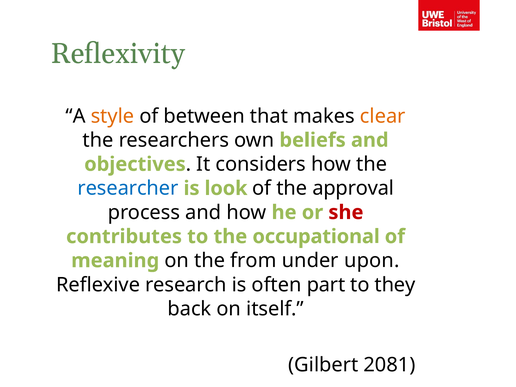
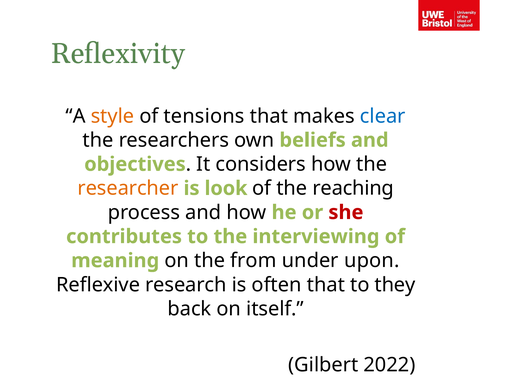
between: between -> tensions
clear colour: orange -> blue
researcher colour: blue -> orange
approval: approval -> reaching
occupational: occupational -> interviewing
often part: part -> that
2081: 2081 -> 2022
